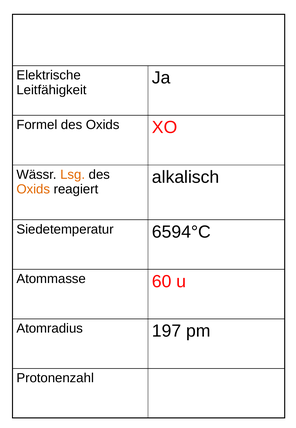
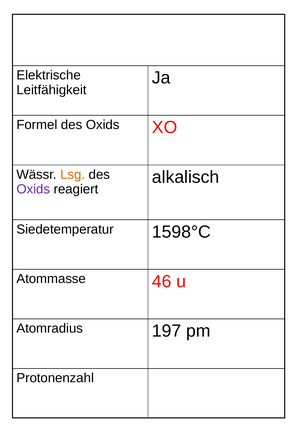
Oxids at (33, 189) colour: orange -> purple
6594°C: 6594°C -> 1598°C
60: 60 -> 46
